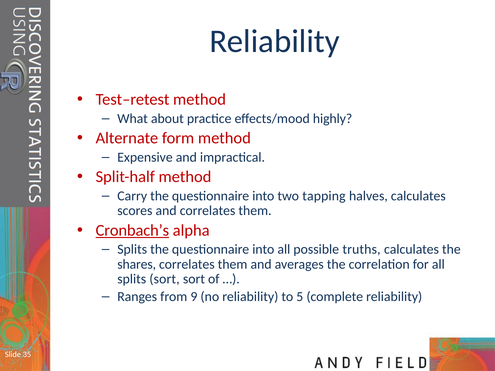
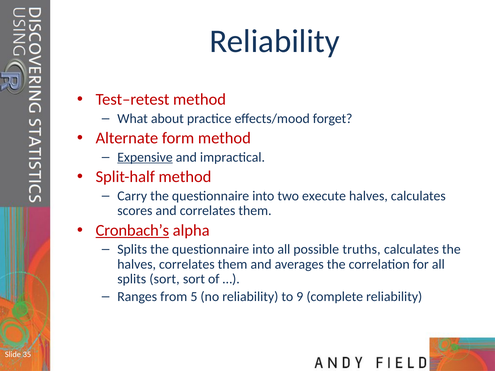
highly: highly -> forget
Expensive underline: none -> present
tapping: tapping -> execute
shares at (137, 264): shares -> halves
9: 9 -> 5
5: 5 -> 9
